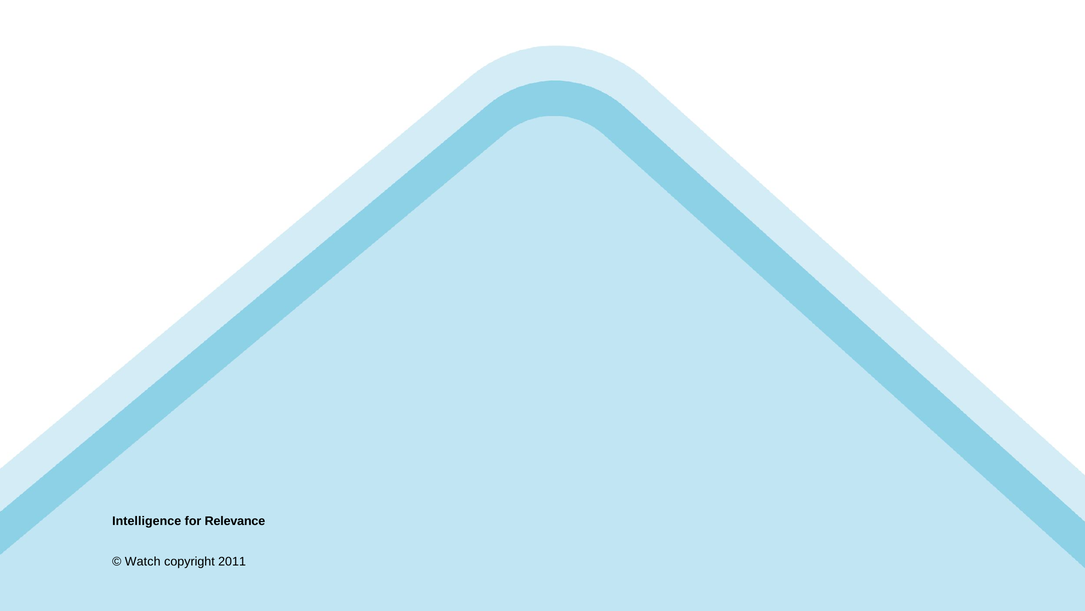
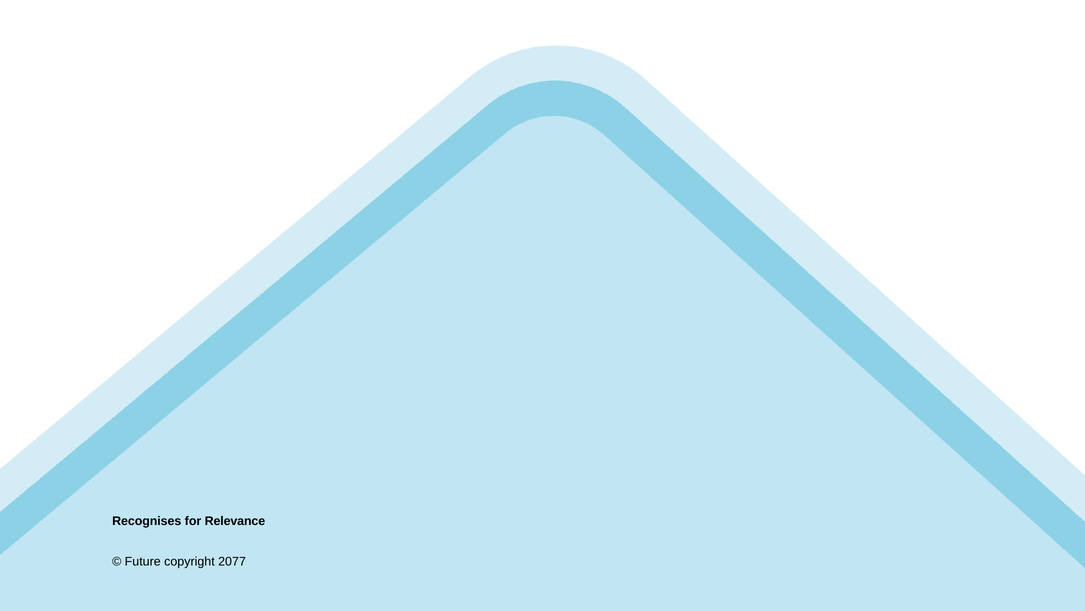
Intelligence: Intelligence -> Recognises
Watch: Watch -> Future
2011: 2011 -> 2077
